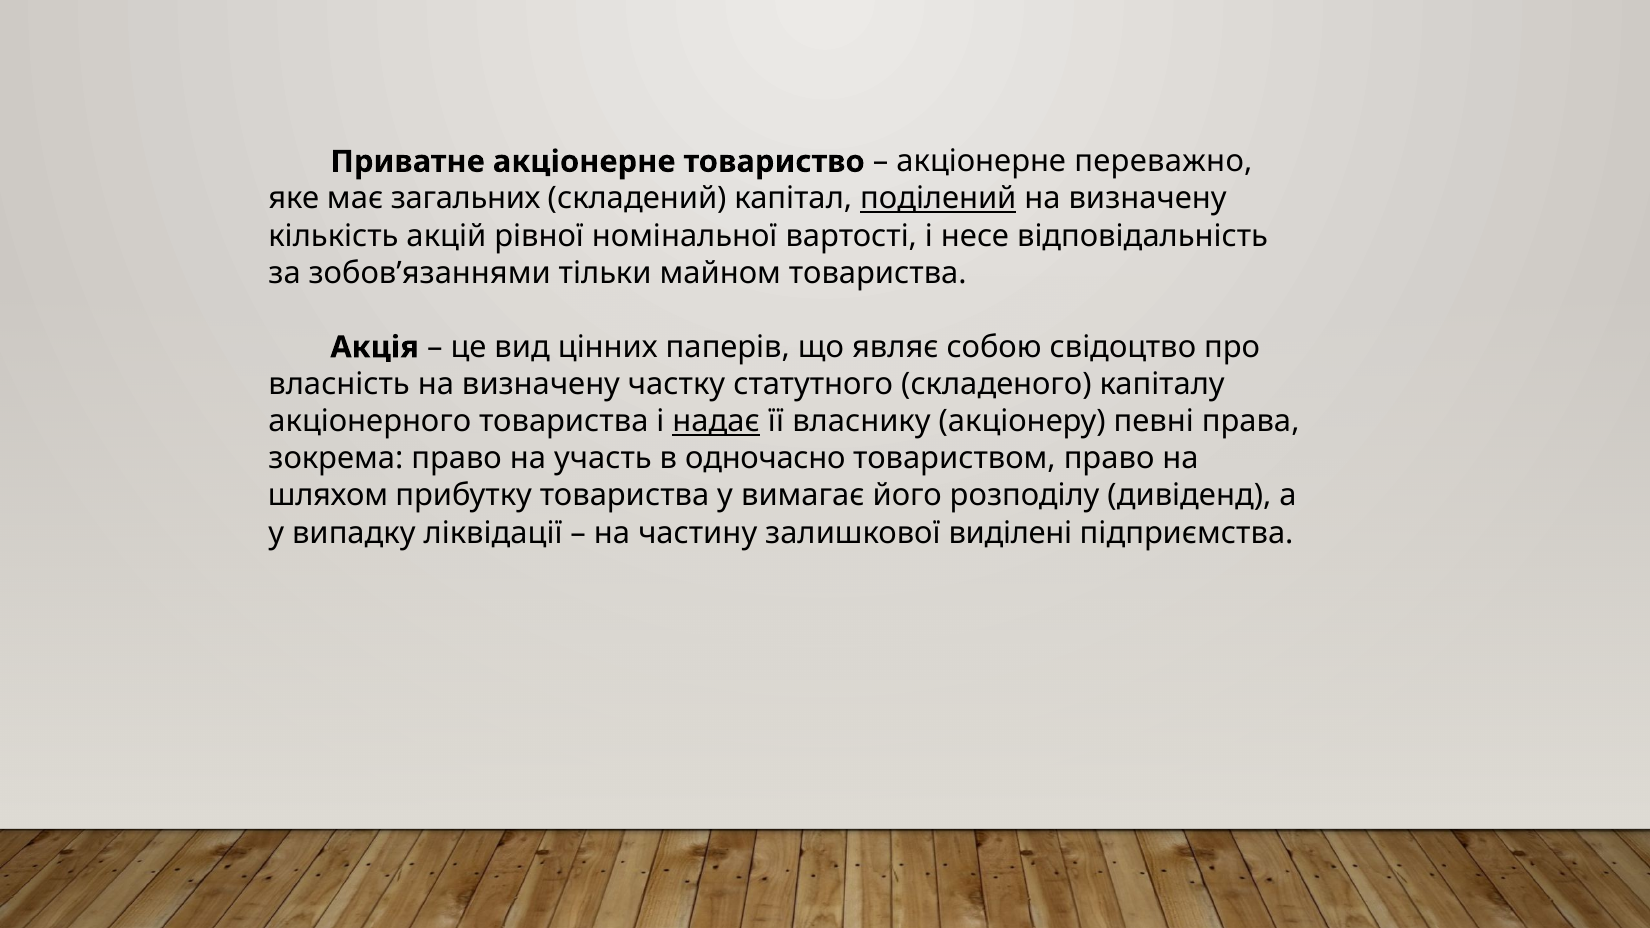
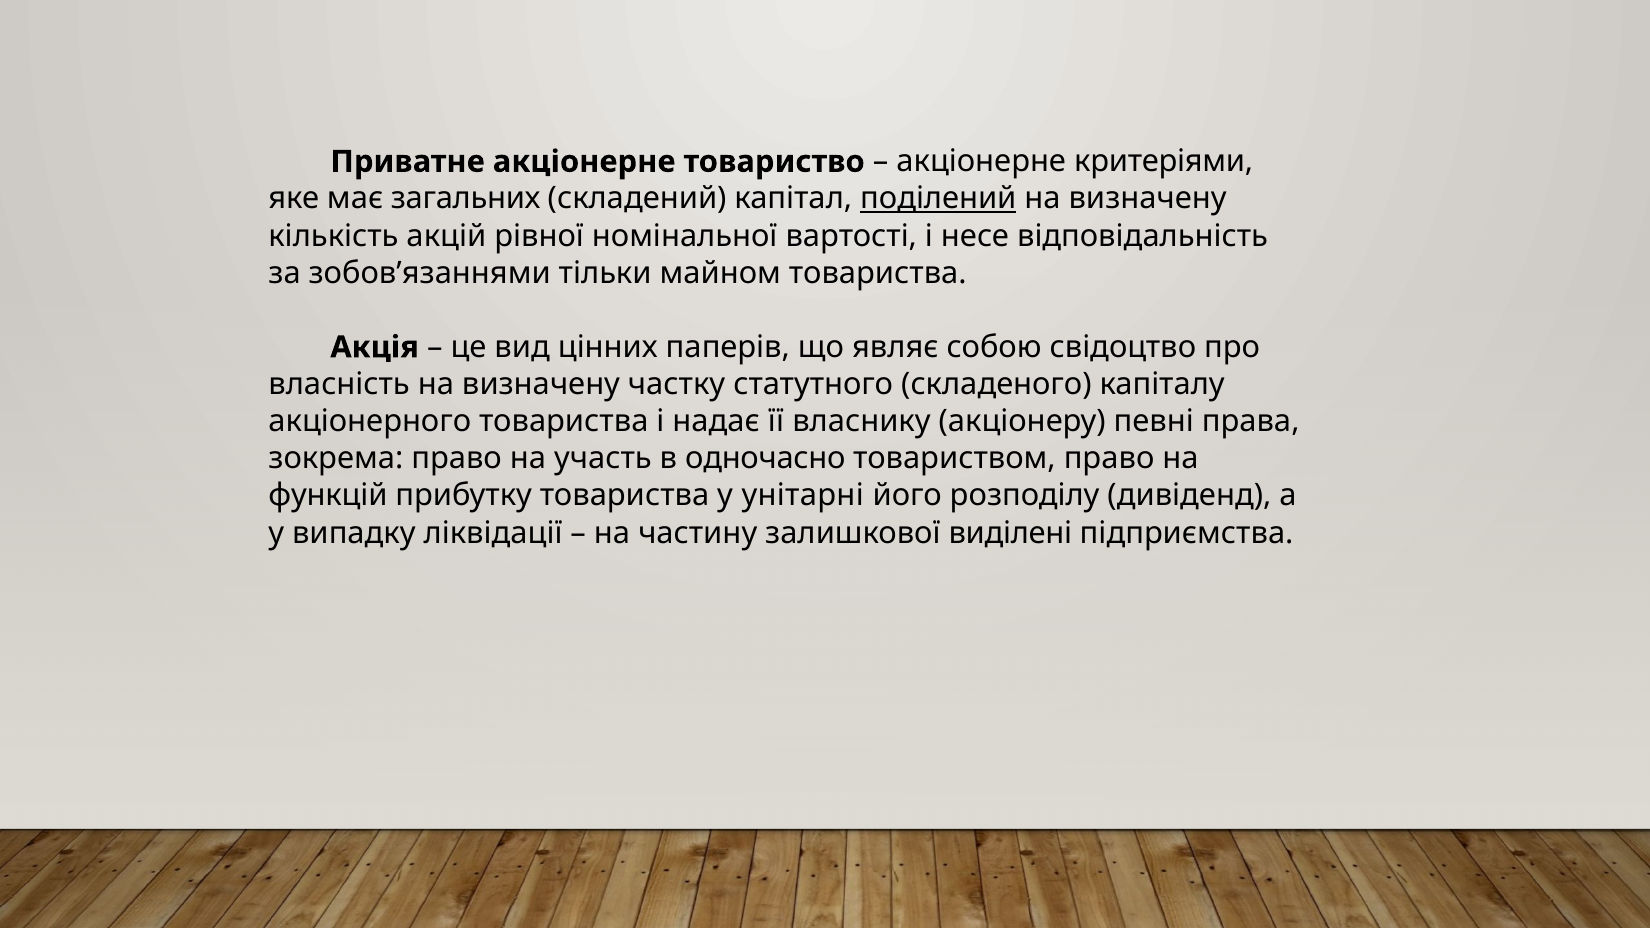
переважно: переважно -> критеріями
надає underline: present -> none
шляхом: шляхом -> функцій
вимагає: вимагає -> унітарні
